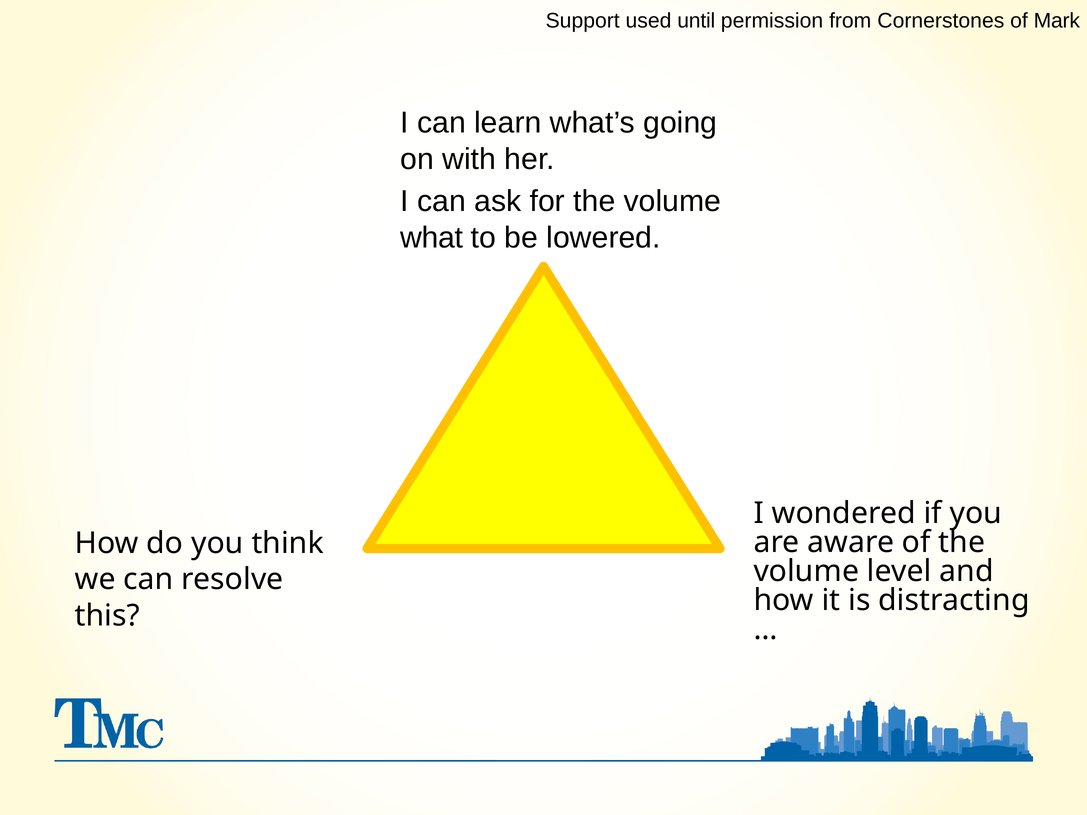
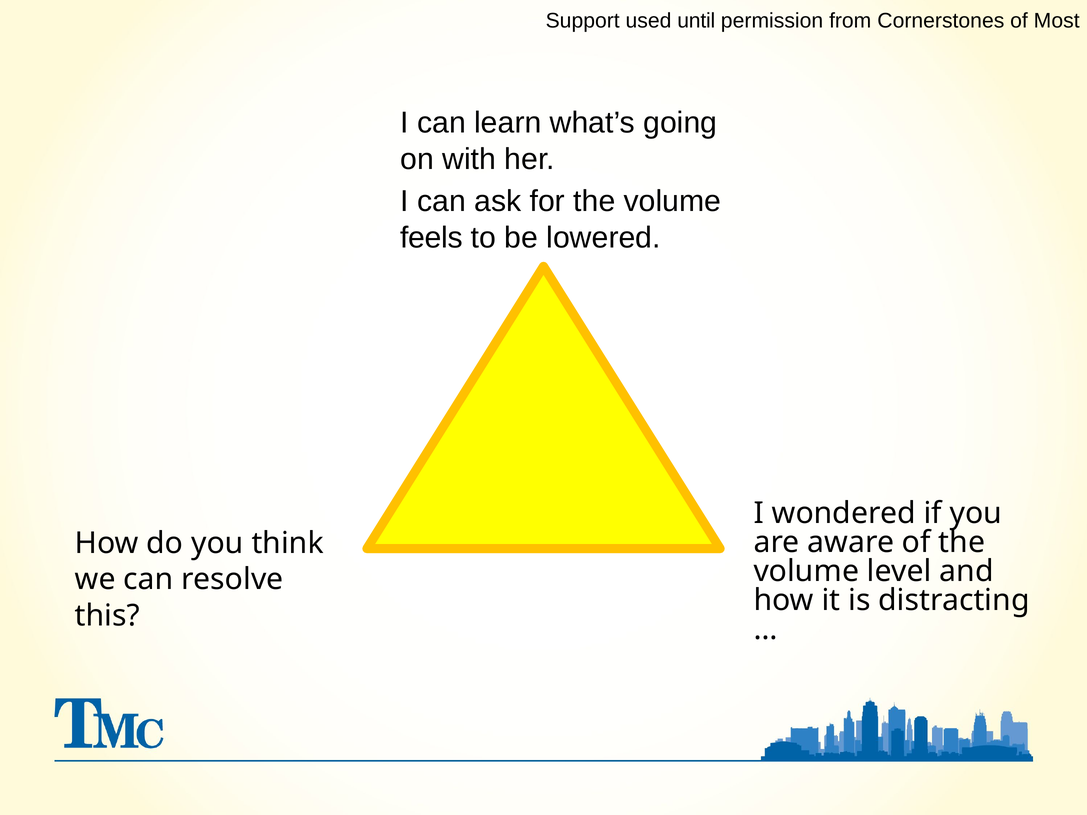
Mark: Mark -> Most
what: what -> feels
